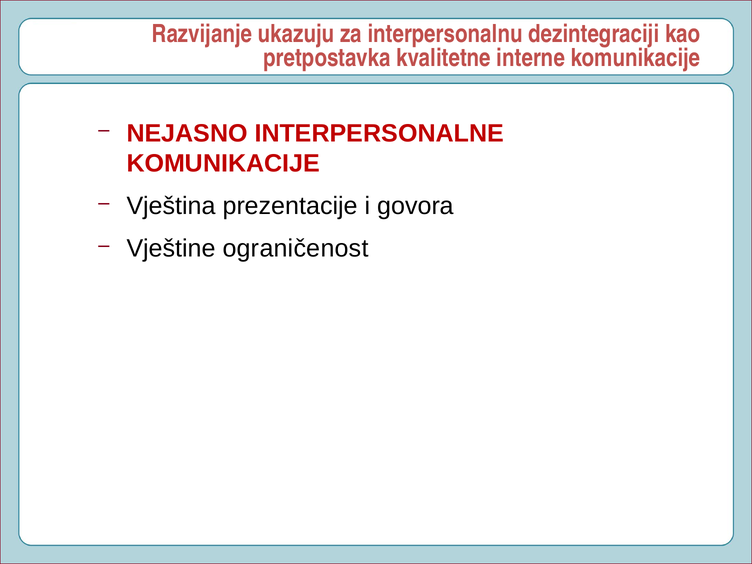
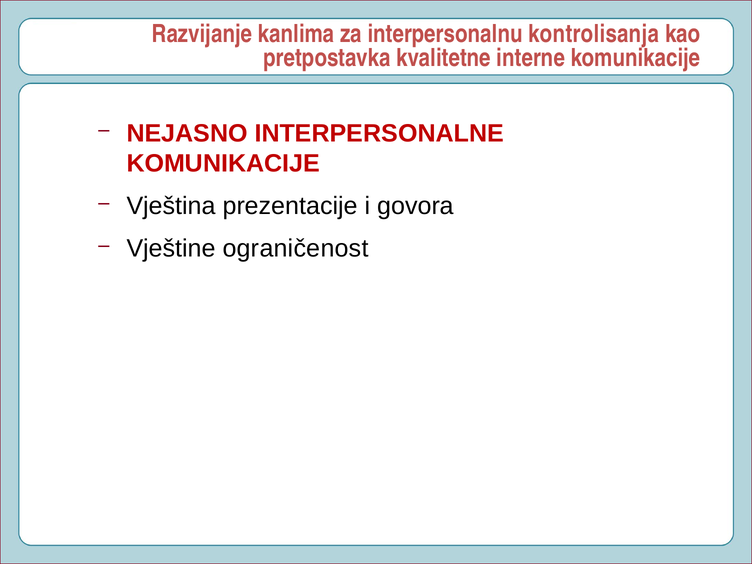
ukazuju: ukazuju -> kanlima
dezintegraciji: dezintegraciji -> kontrolisanja
